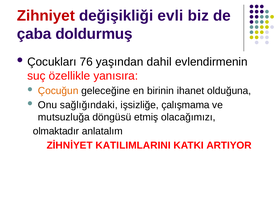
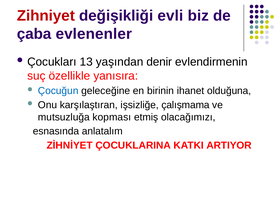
doldurmuş: doldurmuş -> evlenenler
76: 76 -> 13
dahil: dahil -> denir
Çocuğun colour: orange -> blue
sağlığındaki: sağlığındaki -> karşılaştıran
döngüsü: döngüsü -> kopması
olmaktadır: olmaktadır -> esnasında
KATILIMLARINI: KATILIMLARINI -> ÇOCUKLARINA
